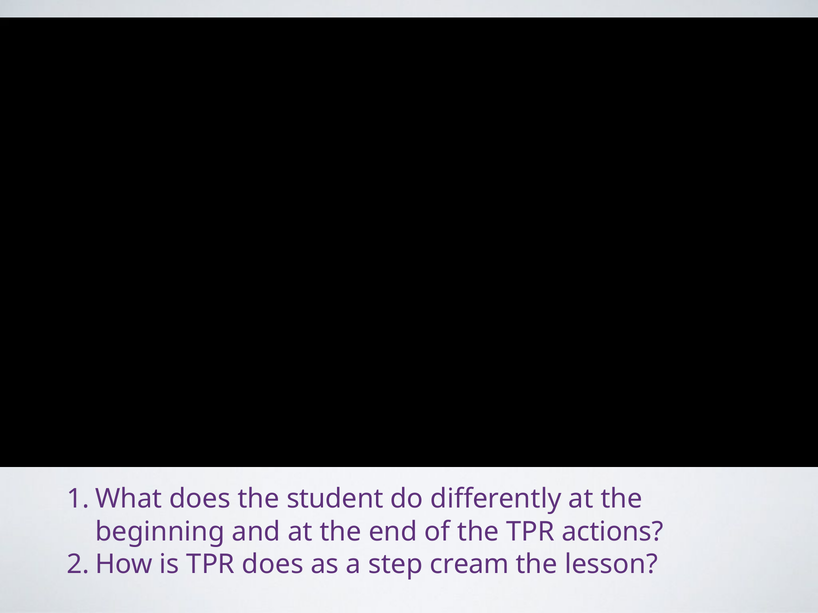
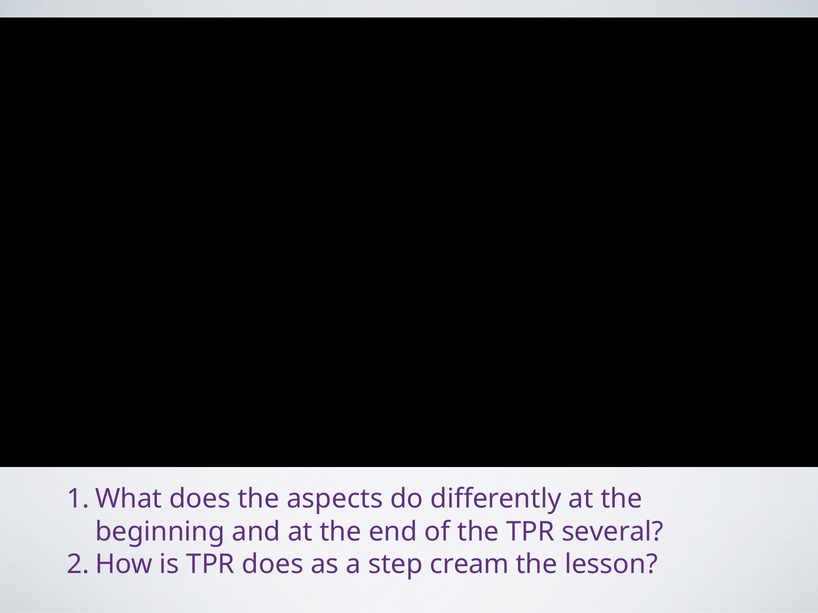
student: student -> aspects
actions: actions -> several
